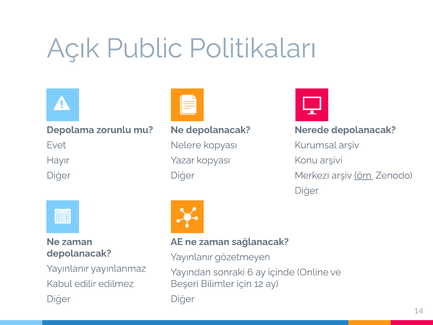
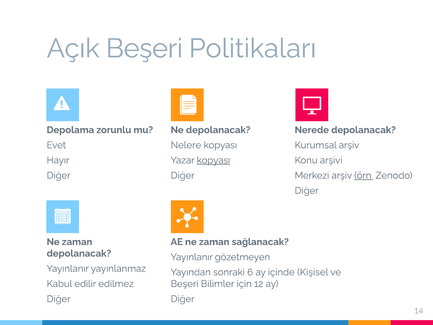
Açık Public: Public -> Beşeri
kopyası at (213, 160) underline: none -> present
Online: Online -> Kişisel
